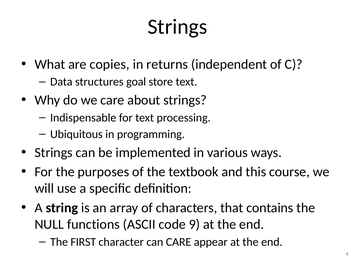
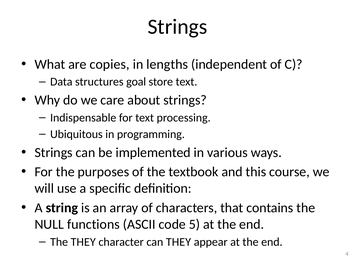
returns: returns -> lengths
9: 9 -> 5
The FIRST: FIRST -> THEY
can CARE: CARE -> THEY
